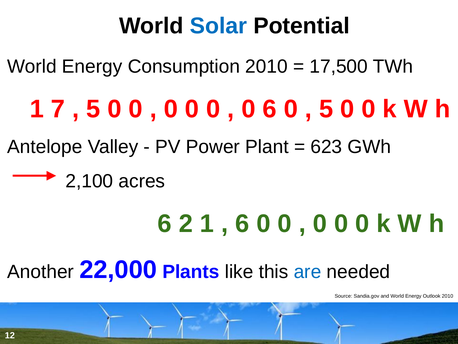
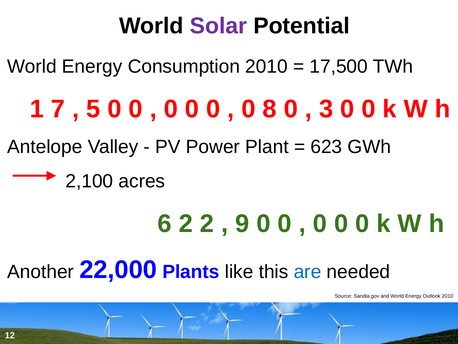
Solar colour: blue -> purple
0 6: 6 -> 8
5 at (326, 109): 5 -> 3
2 1: 1 -> 2
6 at (242, 223): 6 -> 9
